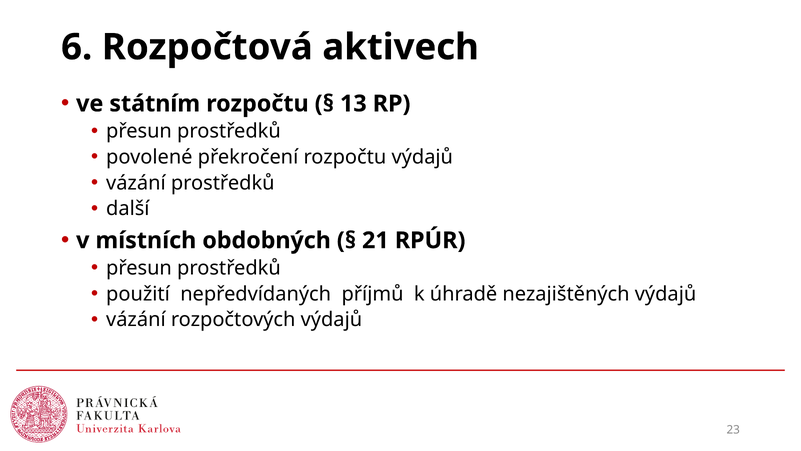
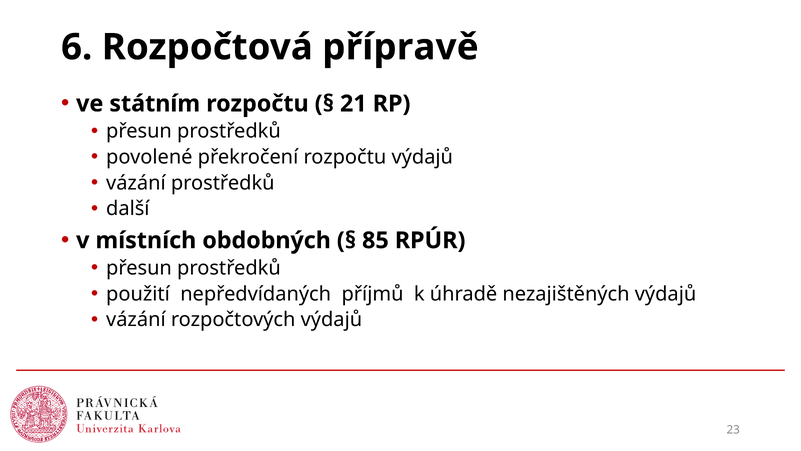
aktivech: aktivech -> přípravě
13: 13 -> 21
21: 21 -> 85
